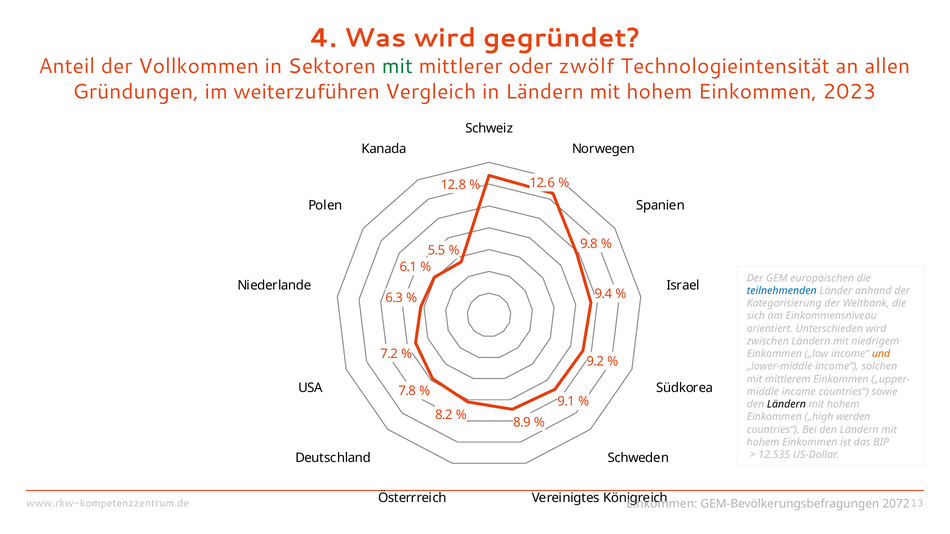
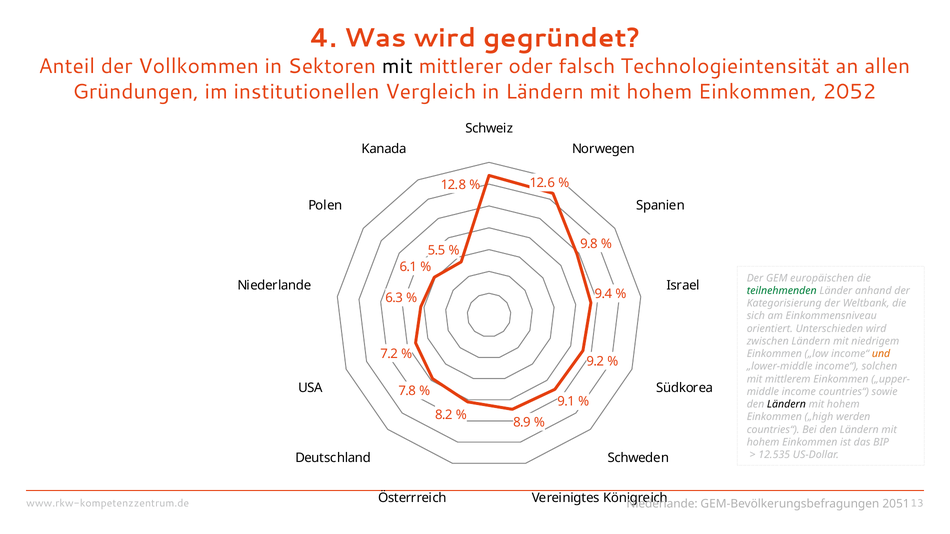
mit at (397, 66) colour: green -> black
zwölf: zwölf -> falsch
weiterzuführen: weiterzuführen -> institutionellen
2023: 2023 -> 2052
teilnehmenden colour: blue -> green
Einkommen at (662, 504): Einkommen -> Niederlande
2072: 2072 -> 2051
